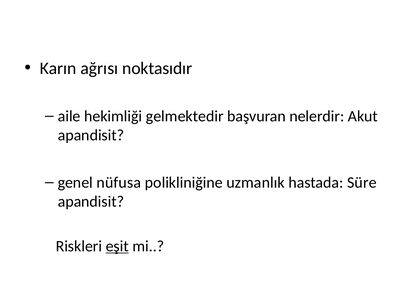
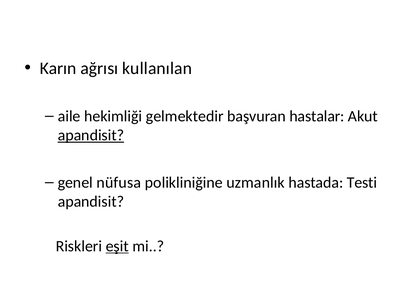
noktasıdır: noktasıdır -> kullanılan
nelerdir: nelerdir -> hastalar
apandisit at (91, 135) underline: none -> present
Süre: Süre -> Testi
